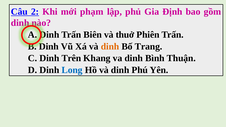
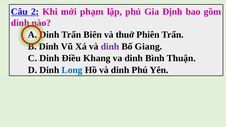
dinh at (110, 46) colour: orange -> purple
Trang: Trang -> Giang
Trên: Trên -> Điều
